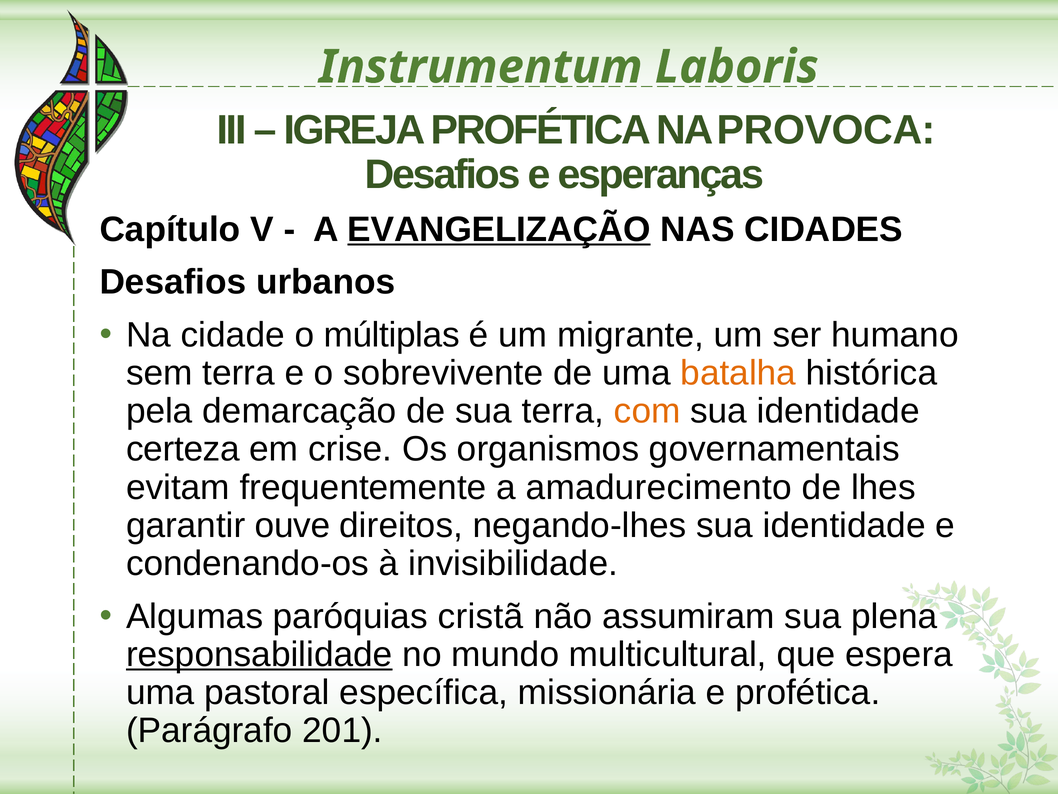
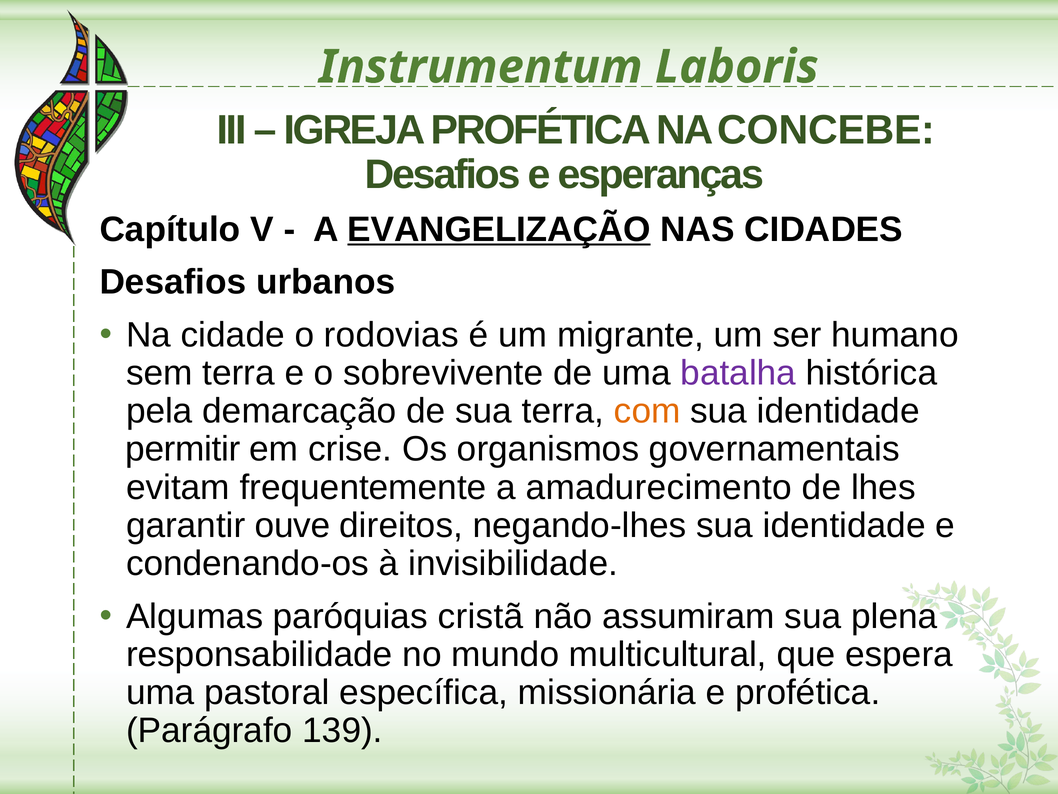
PROVOCA: PROVOCA -> CONCEBE
múltiplas: múltiplas -> rodovias
batalha colour: orange -> purple
certeza: certeza -> permitir
responsabilidade underline: present -> none
201: 201 -> 139
